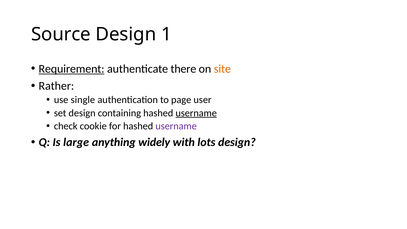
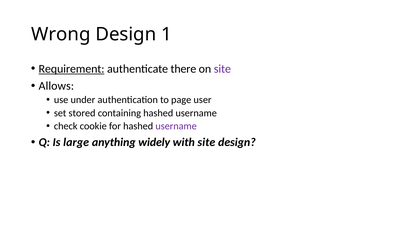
Source: Source -> Wrong
site at (222, 69) colour: orange -> purple
Rather: Rather -> Allows
single: single -> under
set design: design -> stored
username at (196, 113) underline: present -> none
with lots: lots -> site
